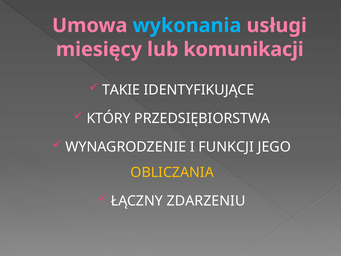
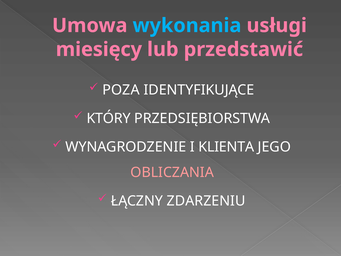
komunikacji: komunikacji -> przedstawić
TAKIE: TAKIE -> POZA
FUNKCJI: FUNKCJI -> KLIENTA
OBLICZANIA colour: yellow -> pink
